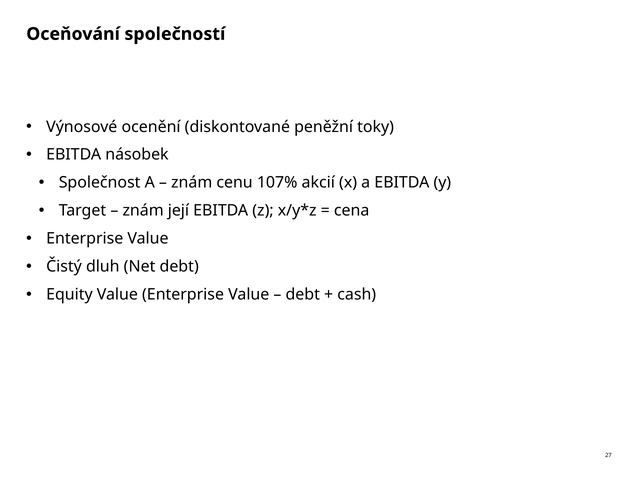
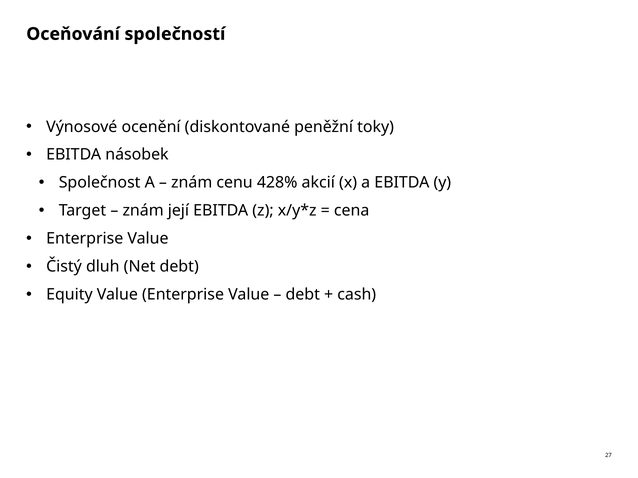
107%: 107% -> 428%
